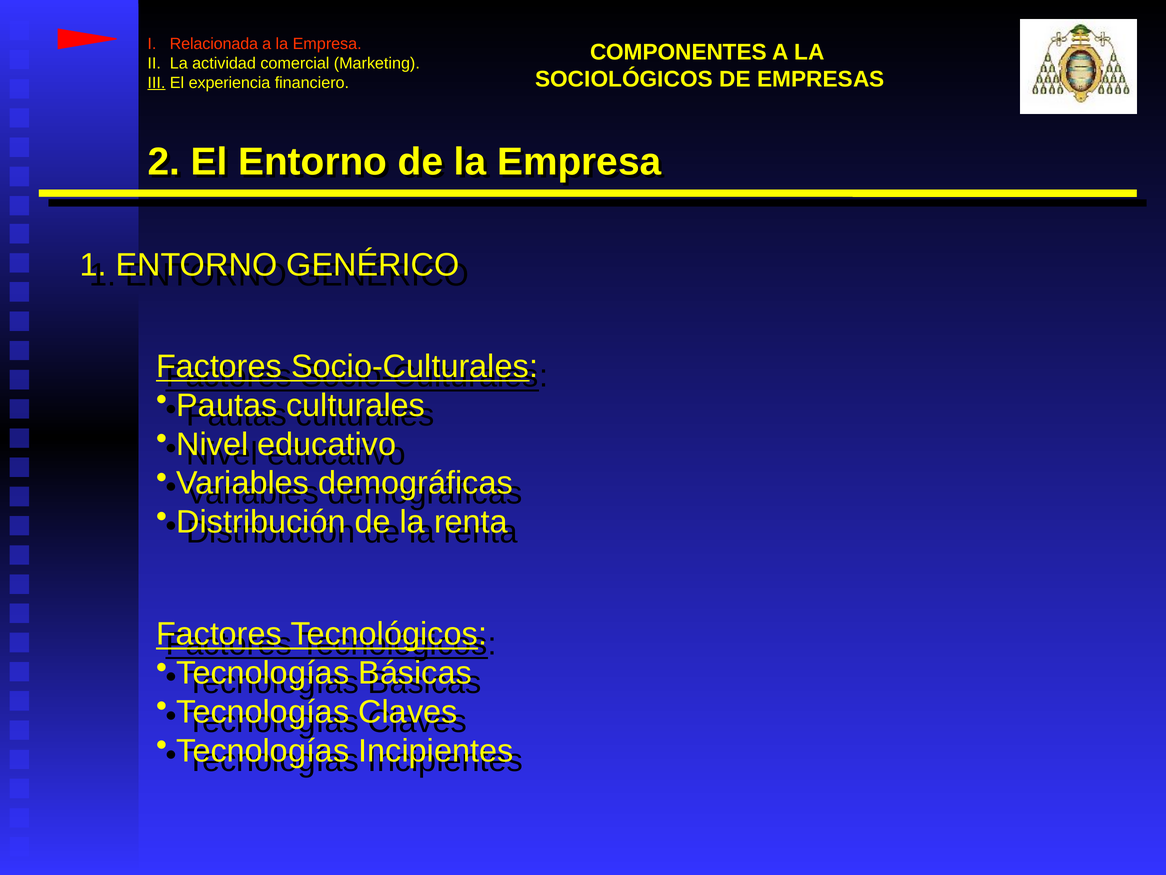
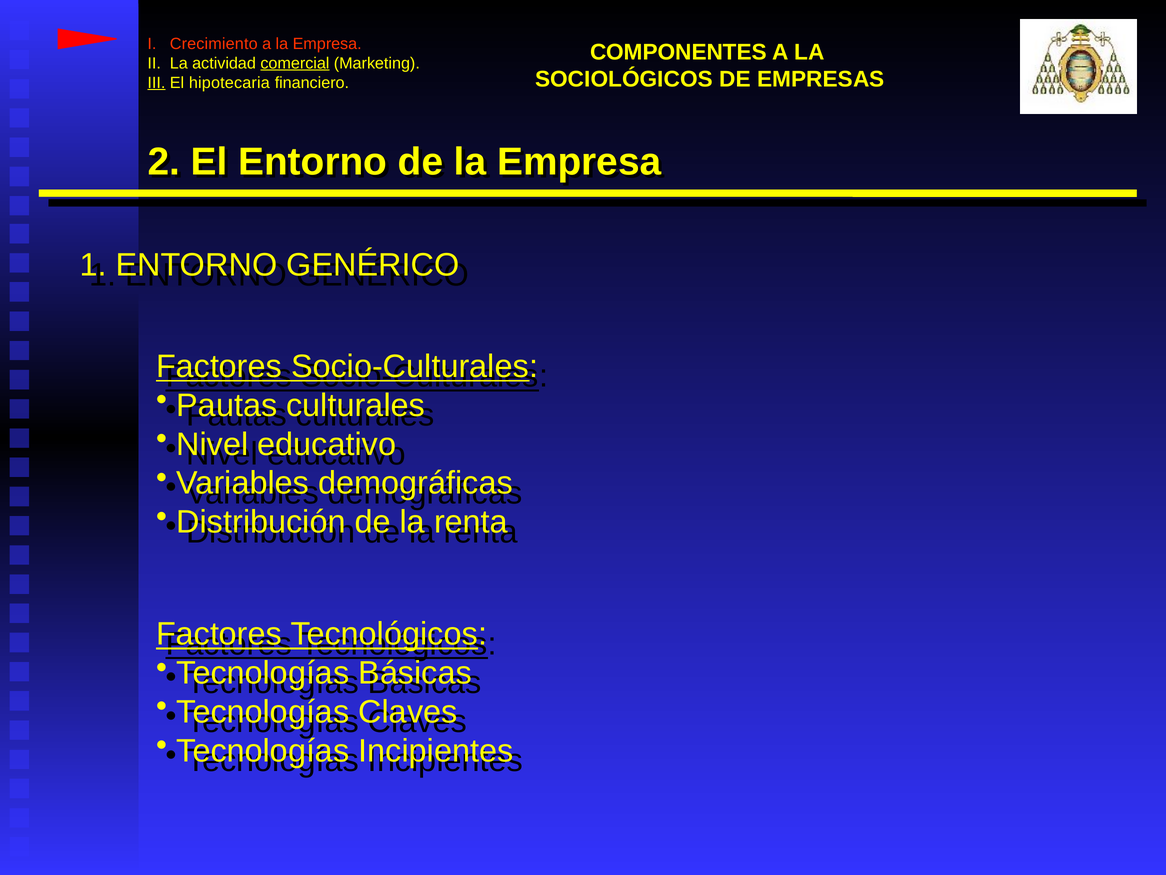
Relacionada: Relacionada -> Crecimiento
comercial underline: none -> present
experiencia: experiencia -> hipotecaria
